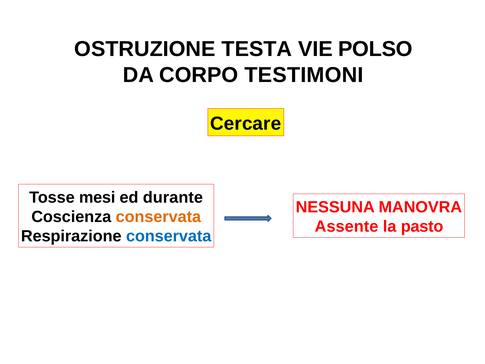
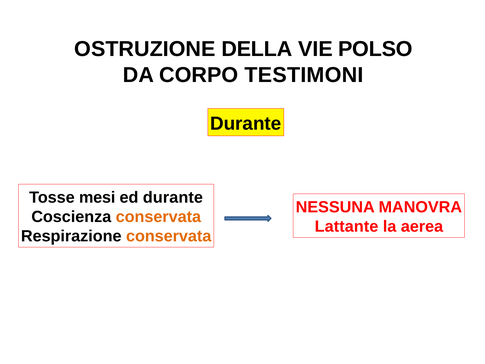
TESTA: TESTA -> DELLA
Cercare at (246, 123): Cercare -> Durante
Assente: Assente -> Lattante
pasto: pasto -> aerea
conservata at (169, 236) colour: blue -> orange
